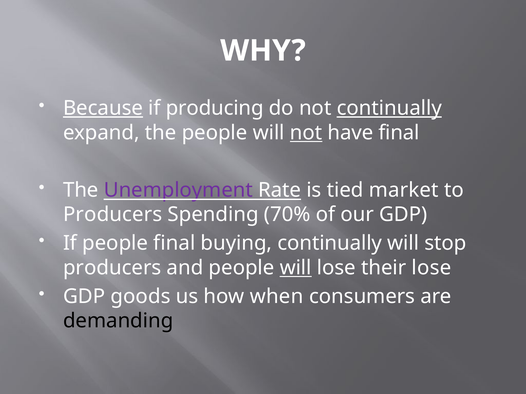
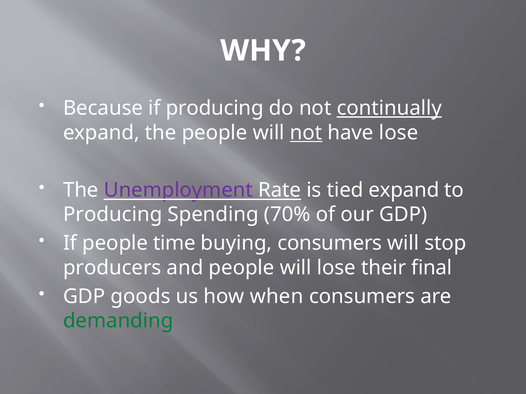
Because underline: present -> none
have final: final -> lose
tied market: market -> expand
Producers at (113, 215): Producers -> Producing
people final: final -> time
buying continually: continually -> consumers
will at (296, 268) underline: present -> none
their lose: lose -> final
demanding colour: black -> green
